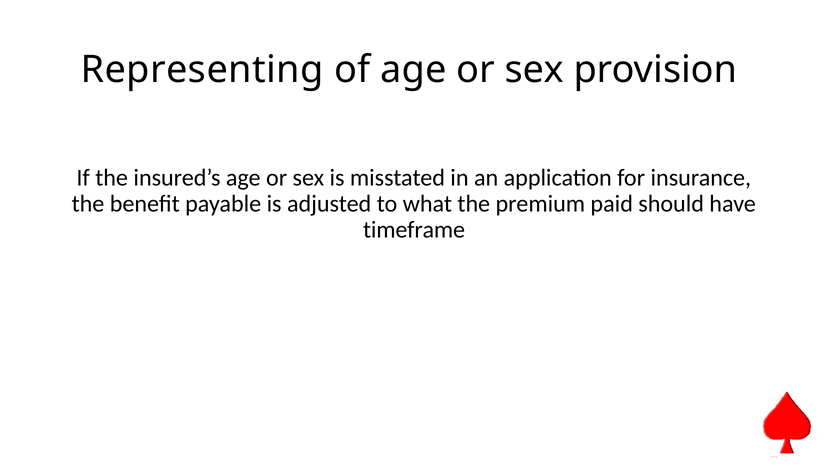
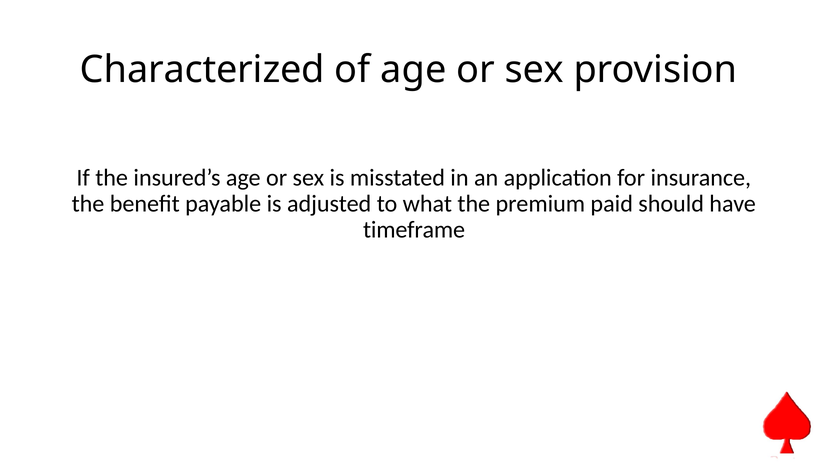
Representing: Representing -> Characterized
